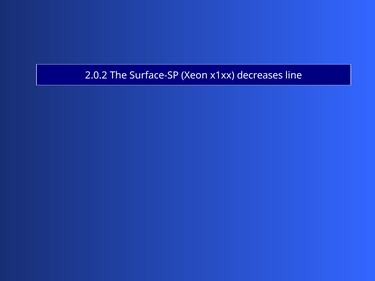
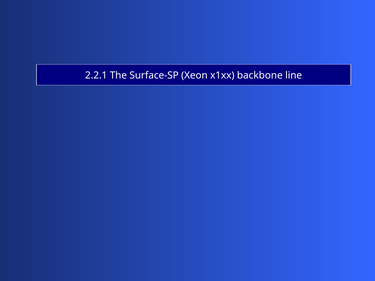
2.0.2: 2.0.2 -> 2.2.1
decreases: decreases -> backbone
